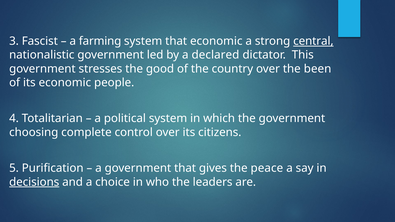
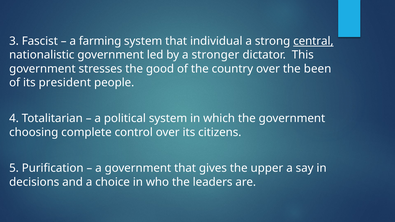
that economic: economic -> individual
declared: declared -> stronger
its economic: economic -> president
peace: peace -> upper
decisions underline: present -> none
